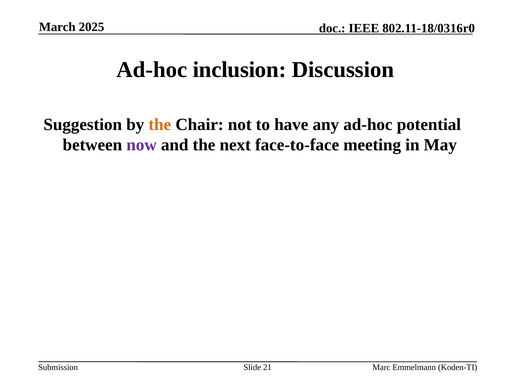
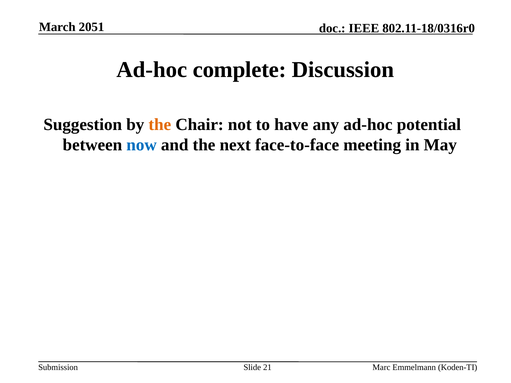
2025: 2025 -> 2051
inclusion: inclusion -> complete
now colour: purple -> blue
